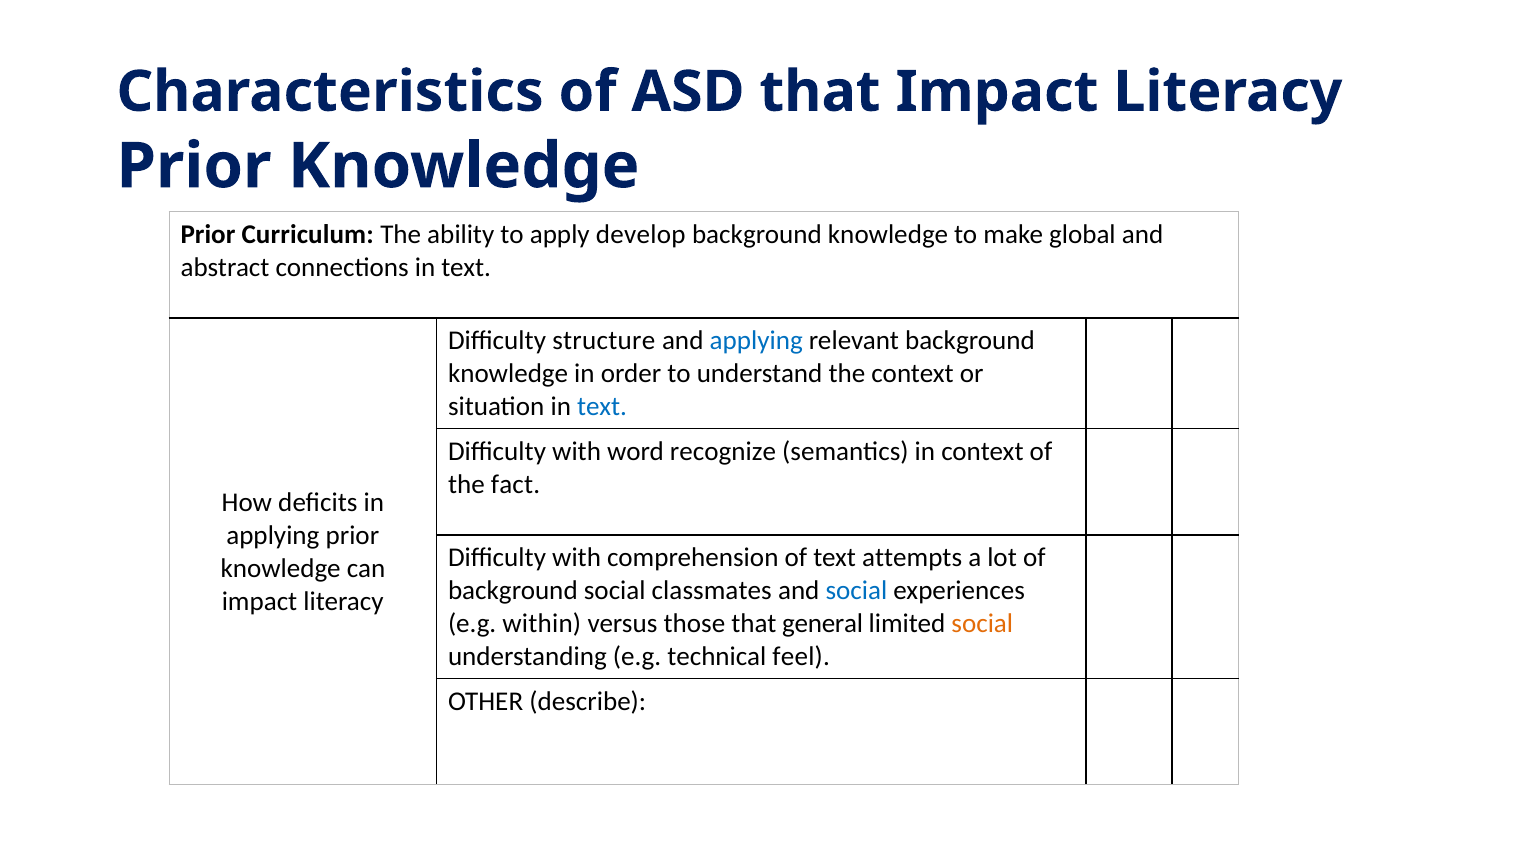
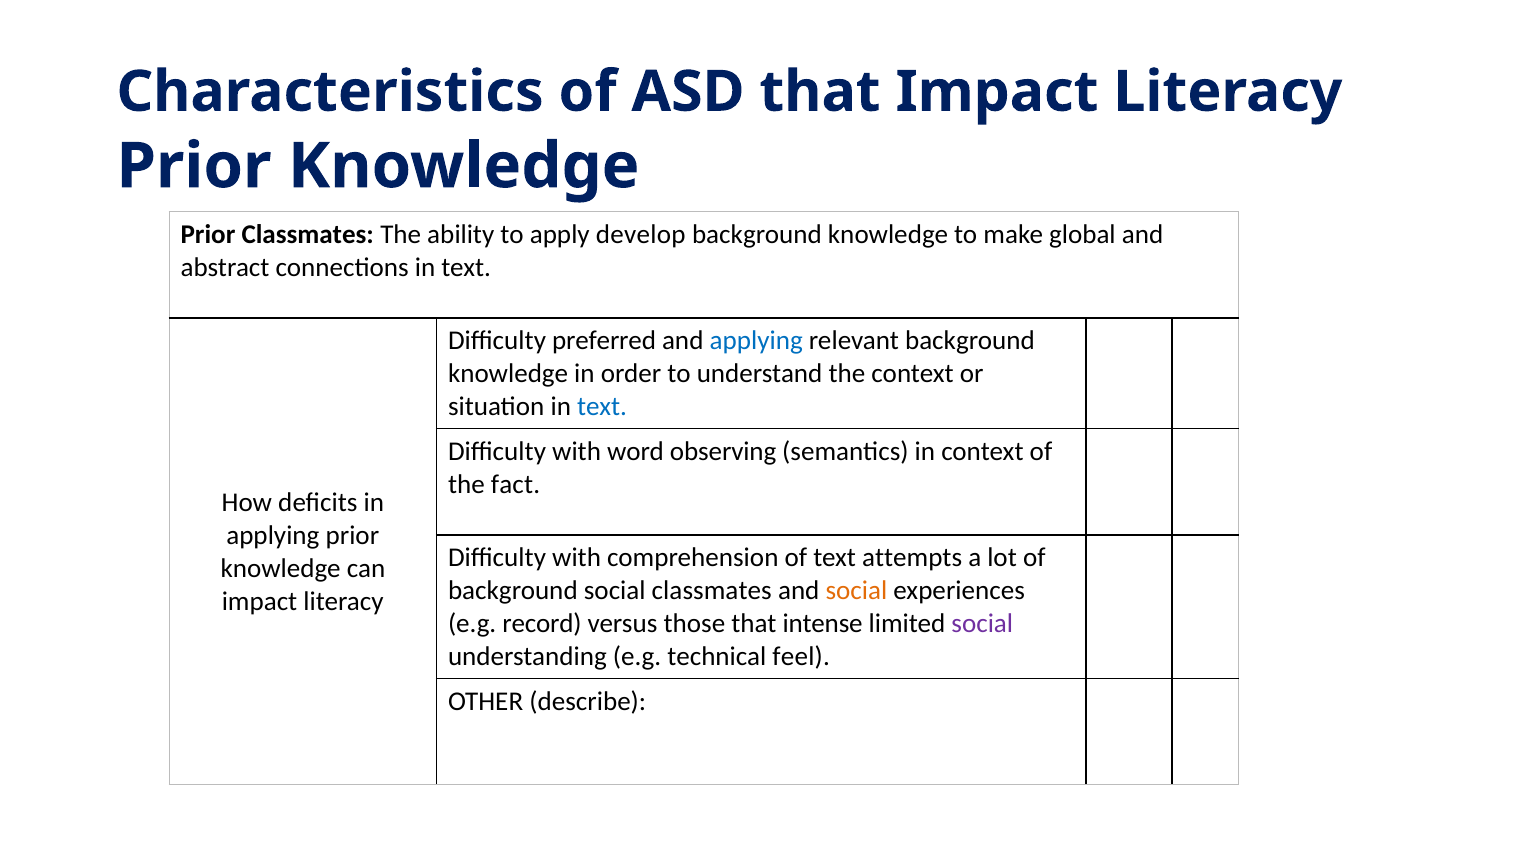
Prior Curriculum: Curriculum -> Classmates
structure: structure -> preferred
recognize: recognize -> observing
social at (856, 591) colour: blue -> orange
within: within -> record
general: general -> intense
social at (982, 624) colour: orange -> purple
